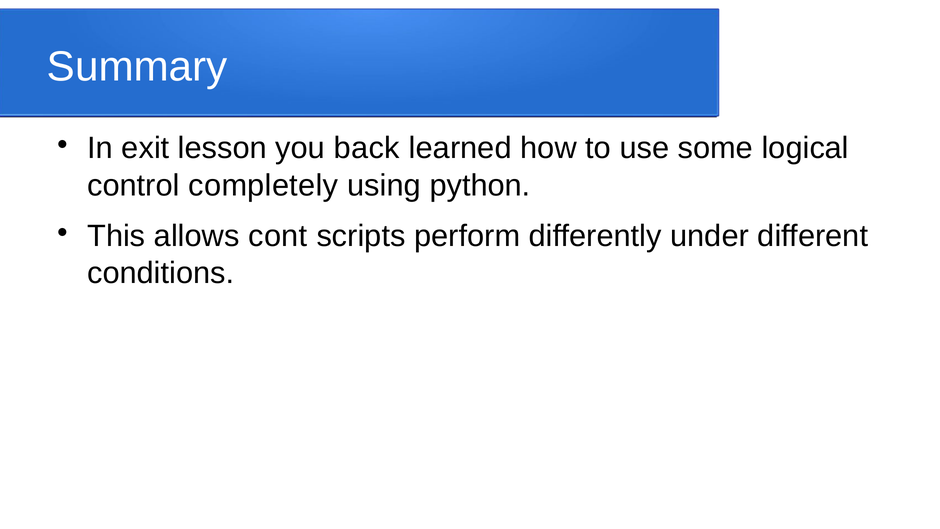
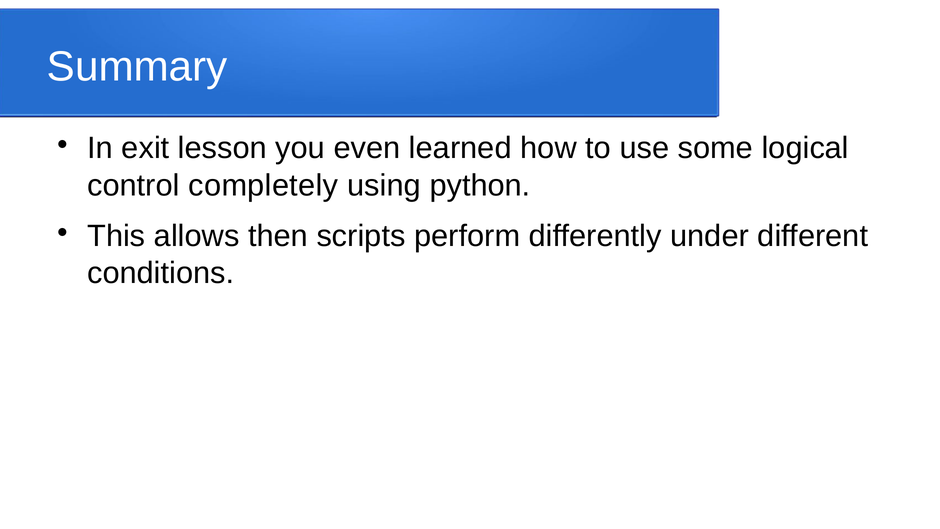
back: back -> even
cont: cont -> then
